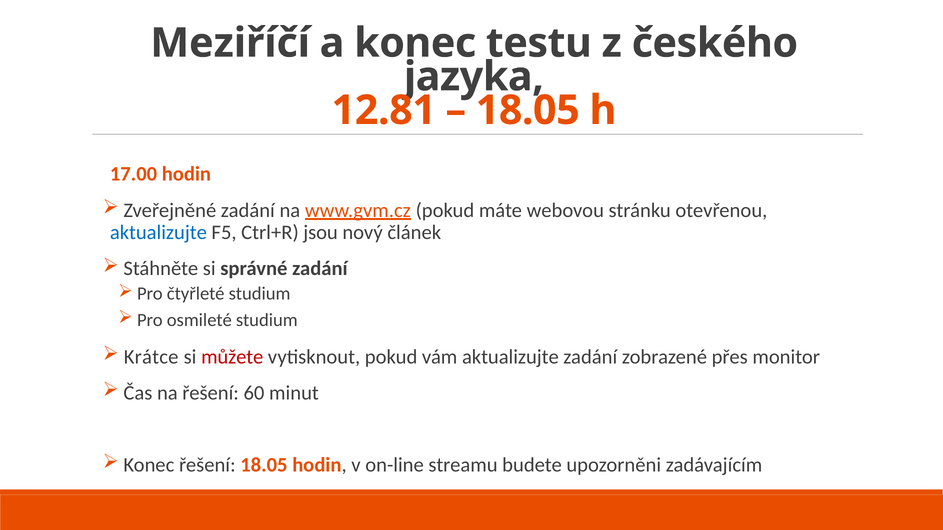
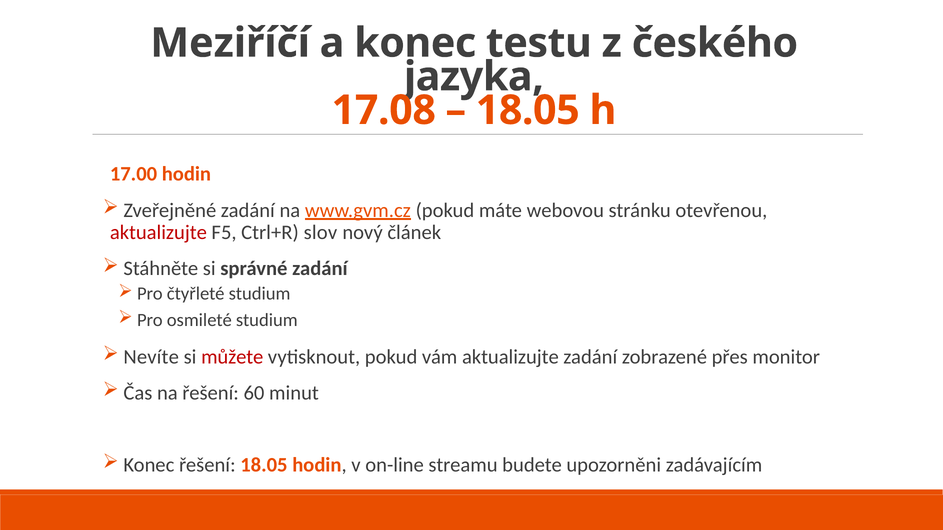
12.81: 12.81 -> 17.08
aktualizujte at (158, 233) colour: blue -> red
jsou: jsou -> slov
Krátce: Krátce -> Nevíte
